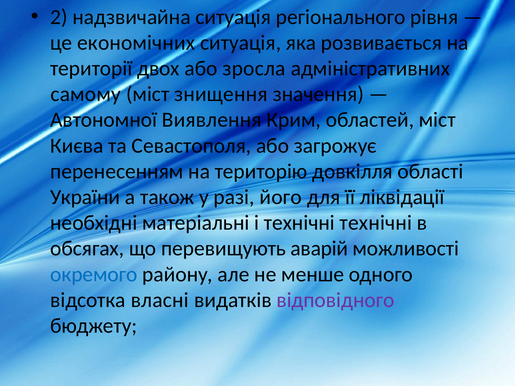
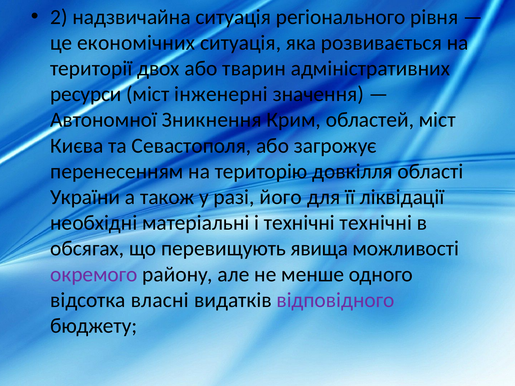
зросла: зросла -> тварин
самому: самому -> ресурси
знищення: знищення -> інженерні
Виявлення: Виявлення -> Зникнення
аварій: аварій -> явища
окремого colour: blue -> purple
